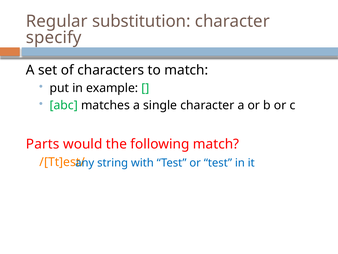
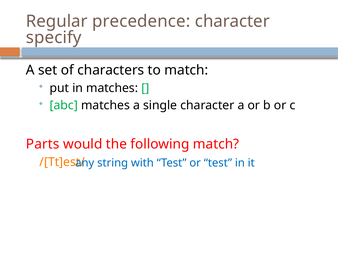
substitution: substitution -> precedence
in example: example -> matches
